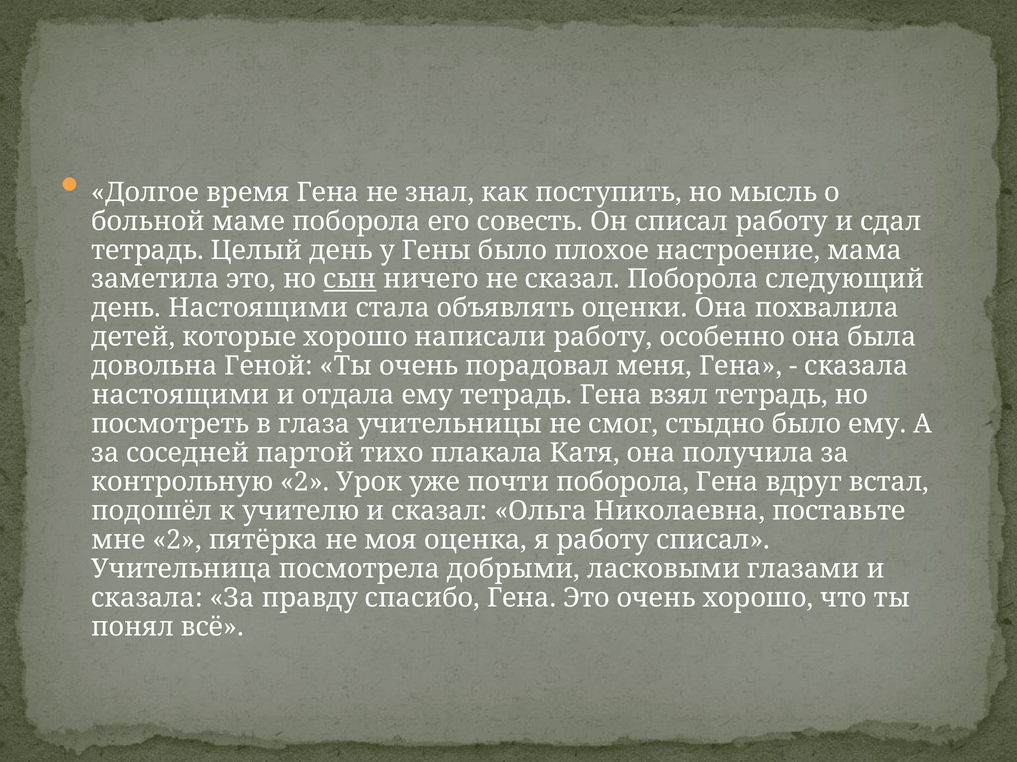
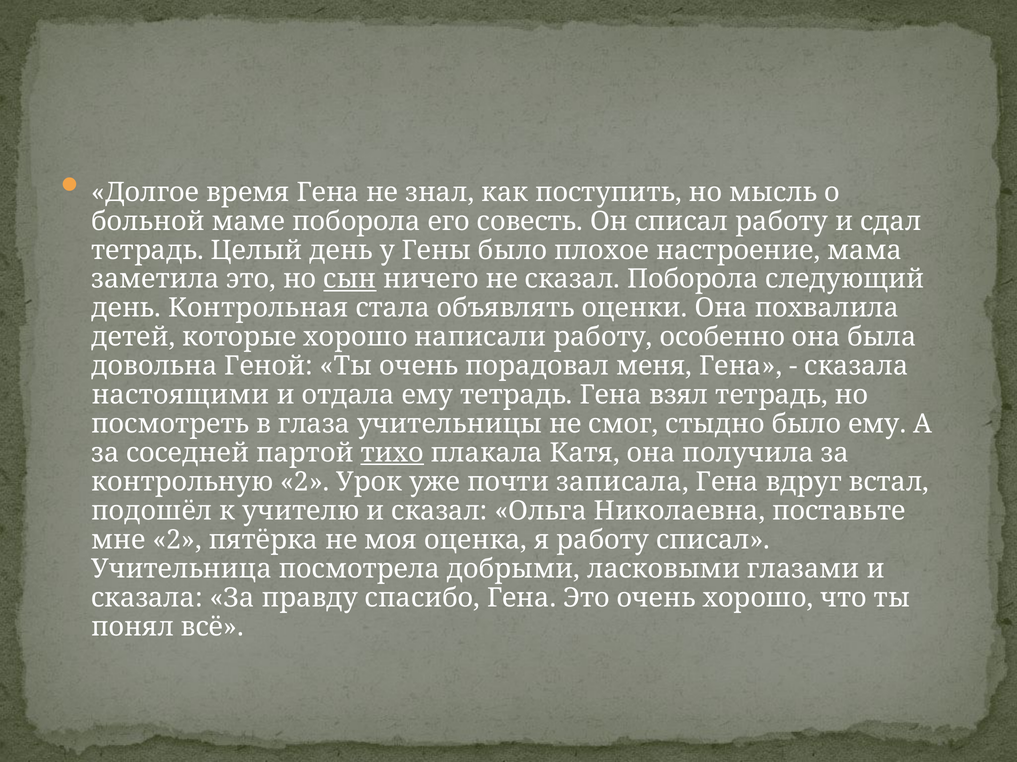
день Настоящими: Настоящими -> Контрольная
тихо underline: none -> present
почти поборола: поборола -> записала
